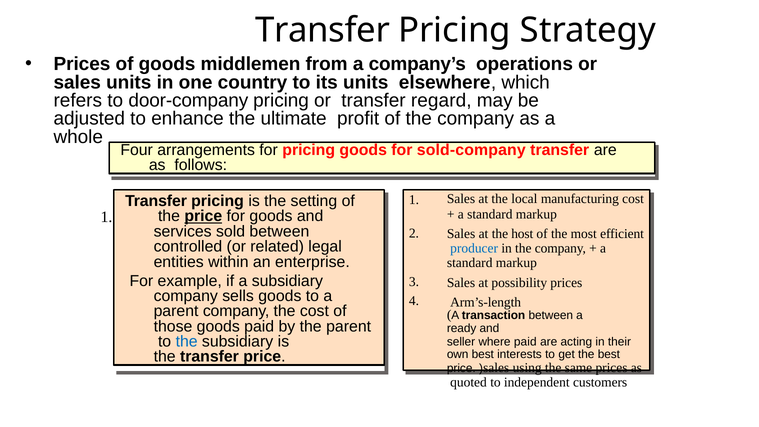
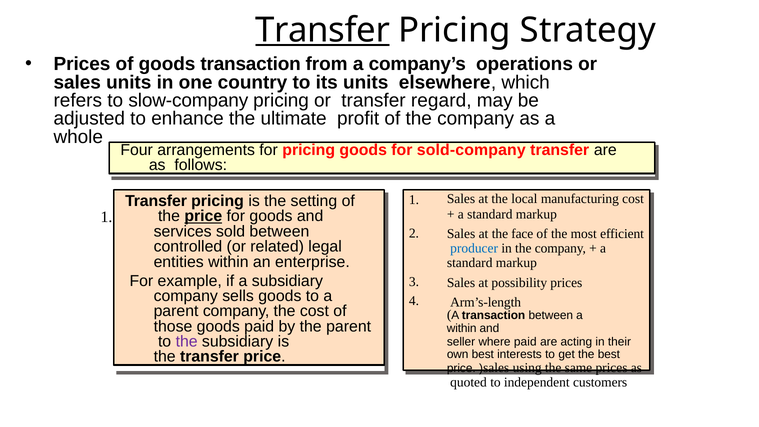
Transfer at (323, 30) underline: none -> present
goods middlemen: middlemen -> transaction
door-company: door-company -> slow-company
host: host -> face
ready at (462, 328): ready -> within
the at (187, 342) colour: blue -> purple
